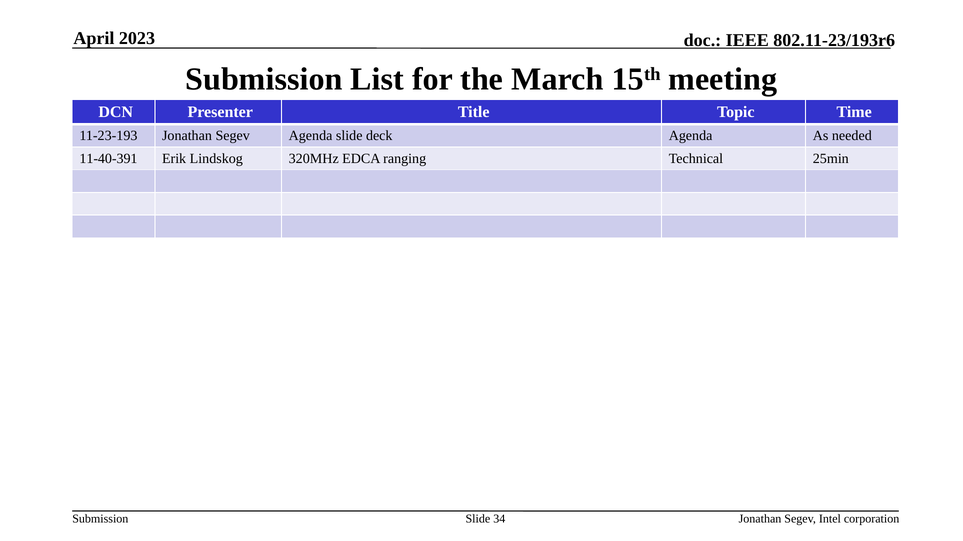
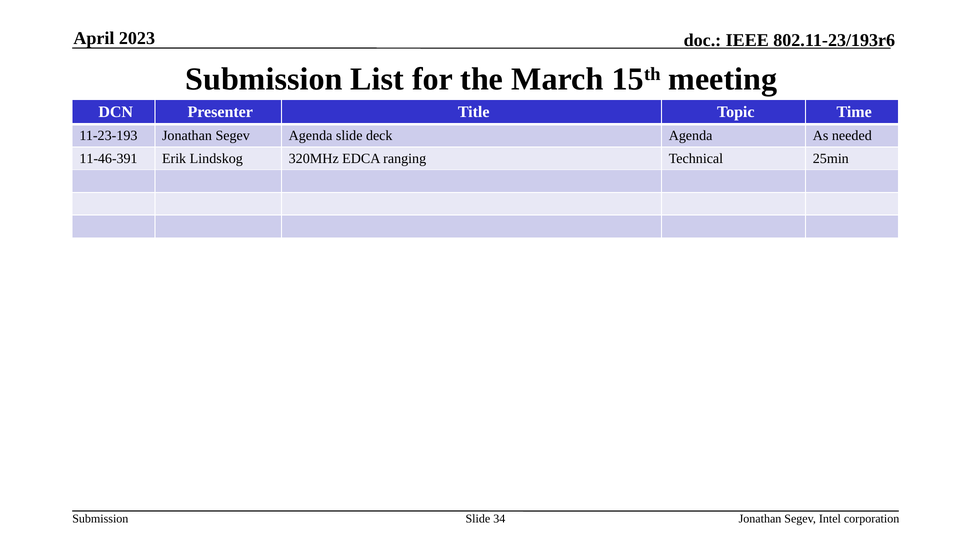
11-40-391: 11-40-391 -> 11-46-391
